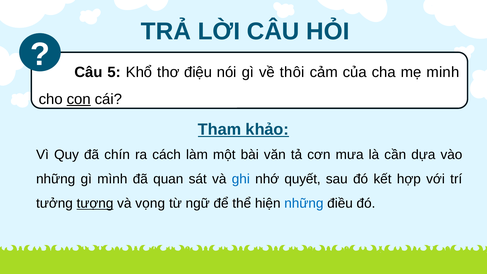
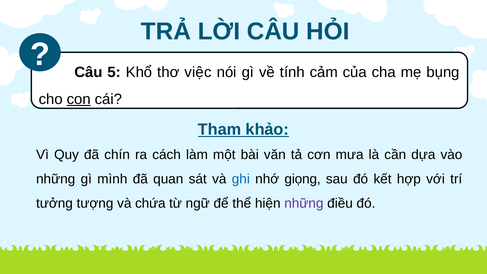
điệu: điệu -> việc
thôi: thôi -> tính
minh: minh -> bụng
quyết: quyết -> giọng
tượng underline: present -> none
vọng: vọng -> chứa
những at (304, 203) colour: blue -> purple
